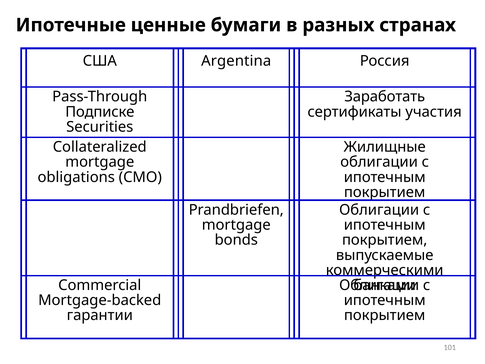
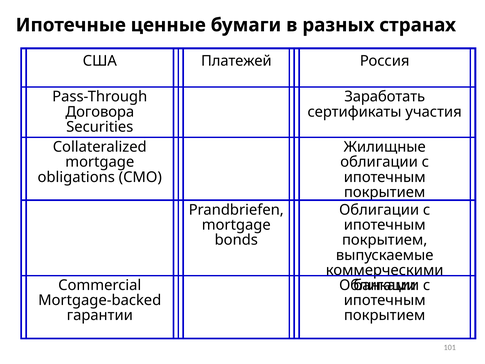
Argentina: Argentina -> Платежей
Подписке: Подписке -> Договора
